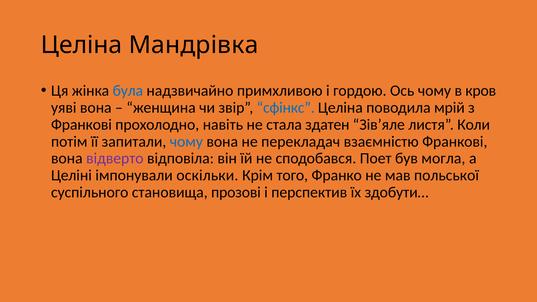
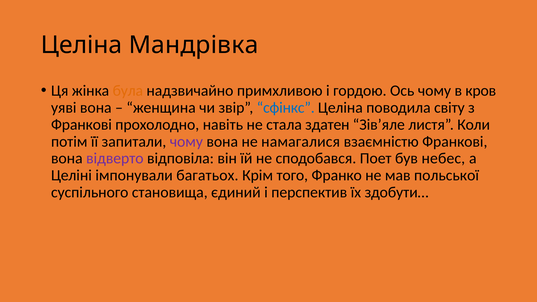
була colour: blue -> orange
мрій: мрій -> світу
чому at (186, 142) colour: blue -> purple
перекладач: перекладач -> намагалися
могла: могла -> небес
оскільки: оскільки -> багатьох
прозові: прозові -> єдиний
